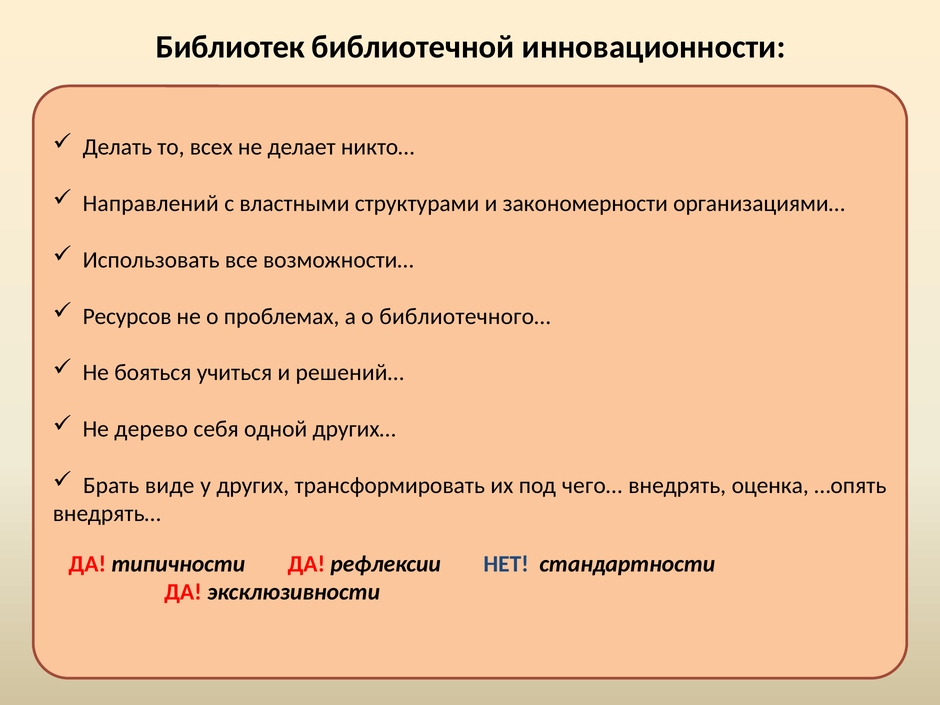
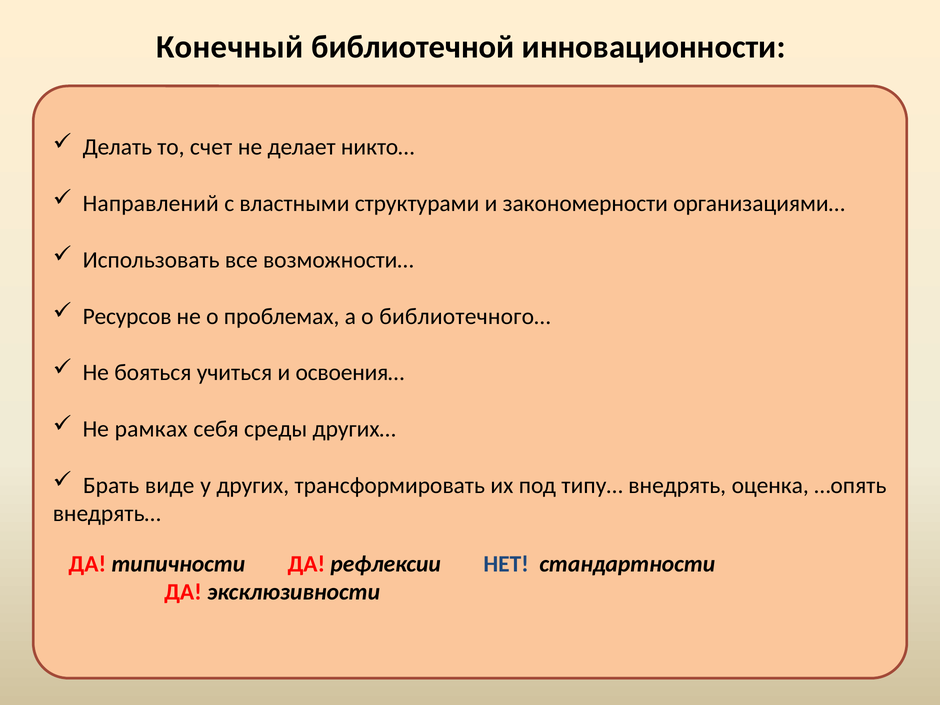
Библиотек: Библиотек -> Конечный
всех: всех -> счет
решений…: решений… -> освоения…
дерево: дерево -> рамках
одной: одной -> среды
чего…: чего… -> типу…
